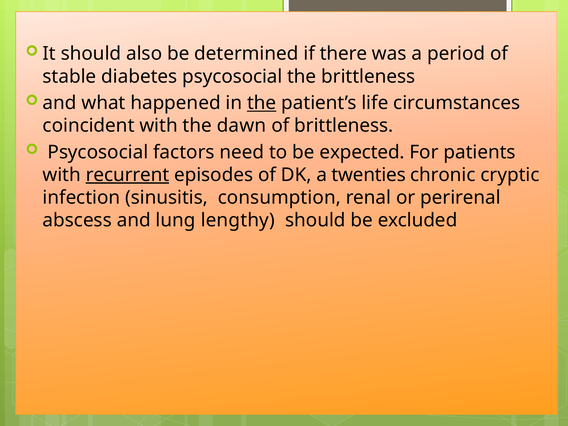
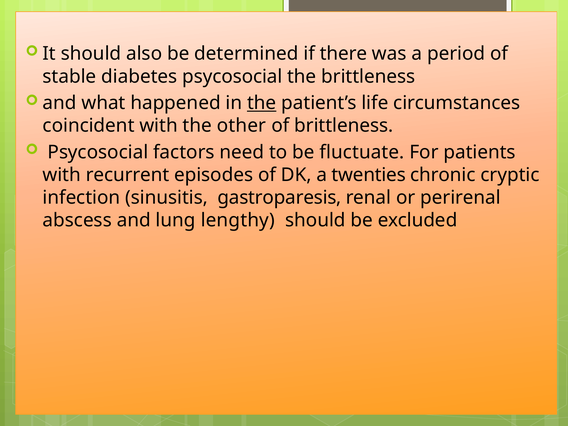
dawn: dawn -> other
expected: expected -> fluctuate
recurrent underline: present -> none
consumption: consumption -> gastroparesis
